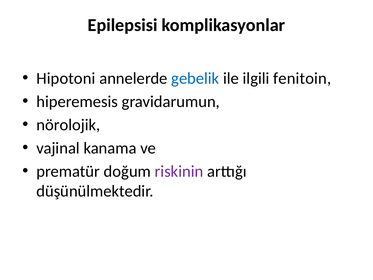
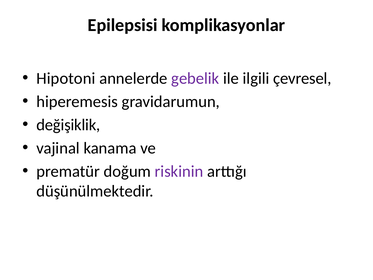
gebelik colour: blue -> purple
fenitoin: fenitoin -> çevresel
nörolojik: nörolojik -> değişiklik
